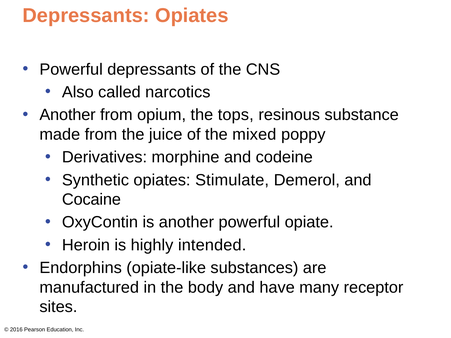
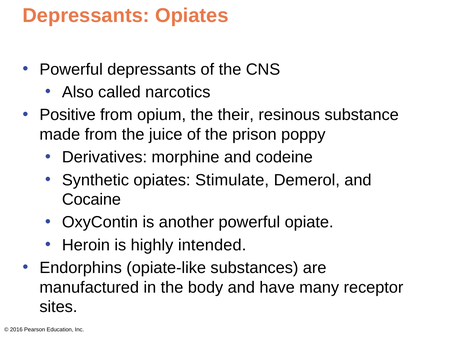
Another at (68, 115): Another -> Positive
tops: tops -> their
mixed: mixed -> prison
